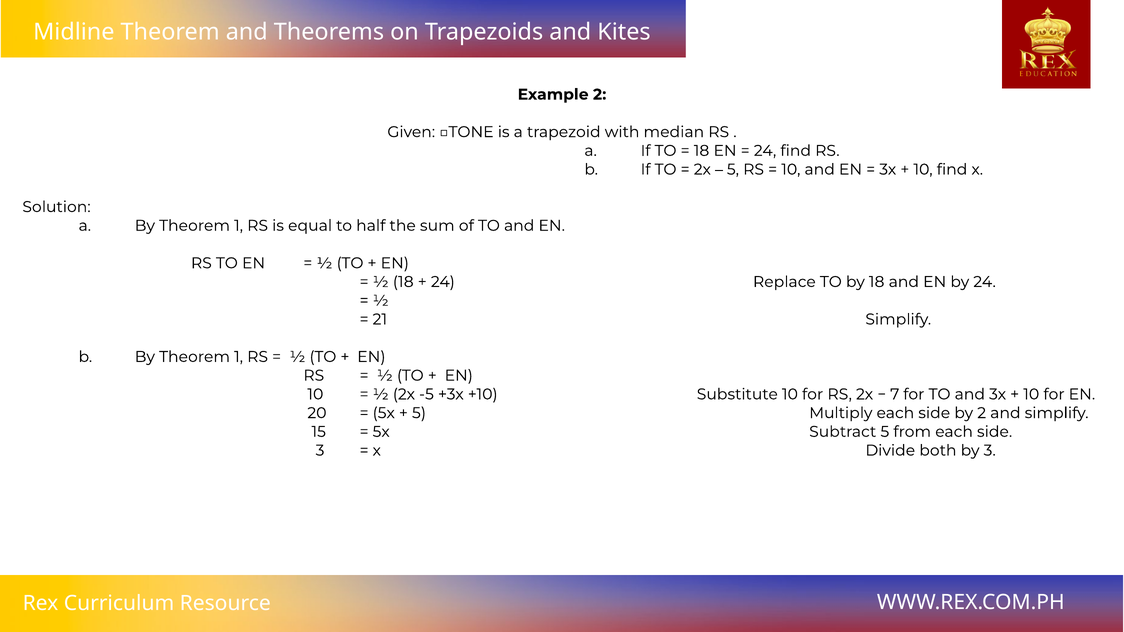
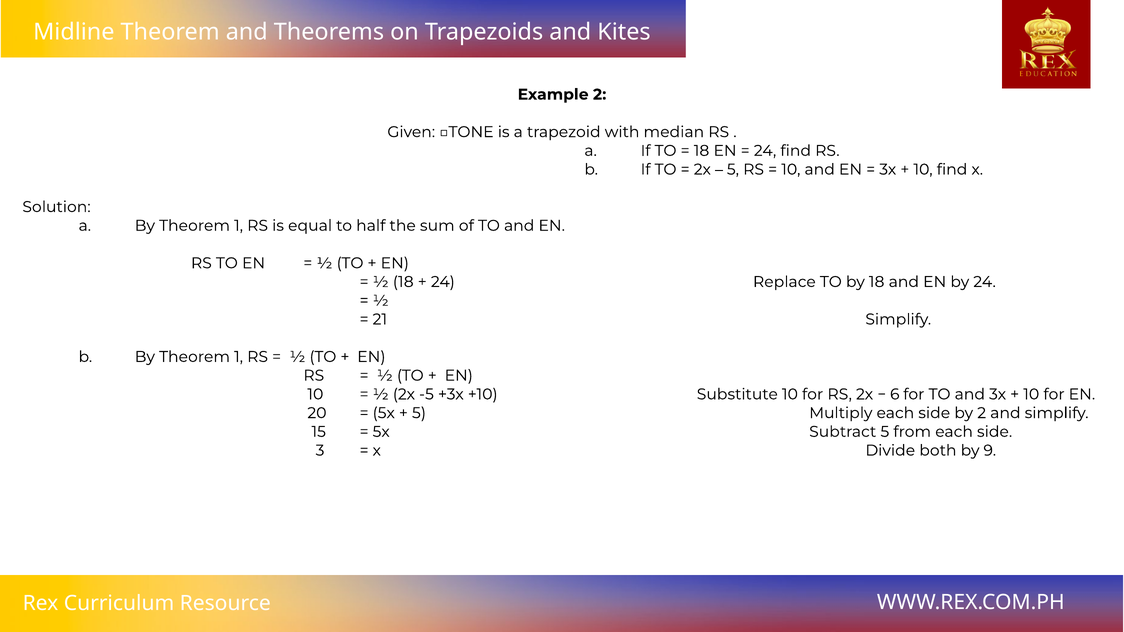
7: 7 -> 6
by 3: 3 -> 9
